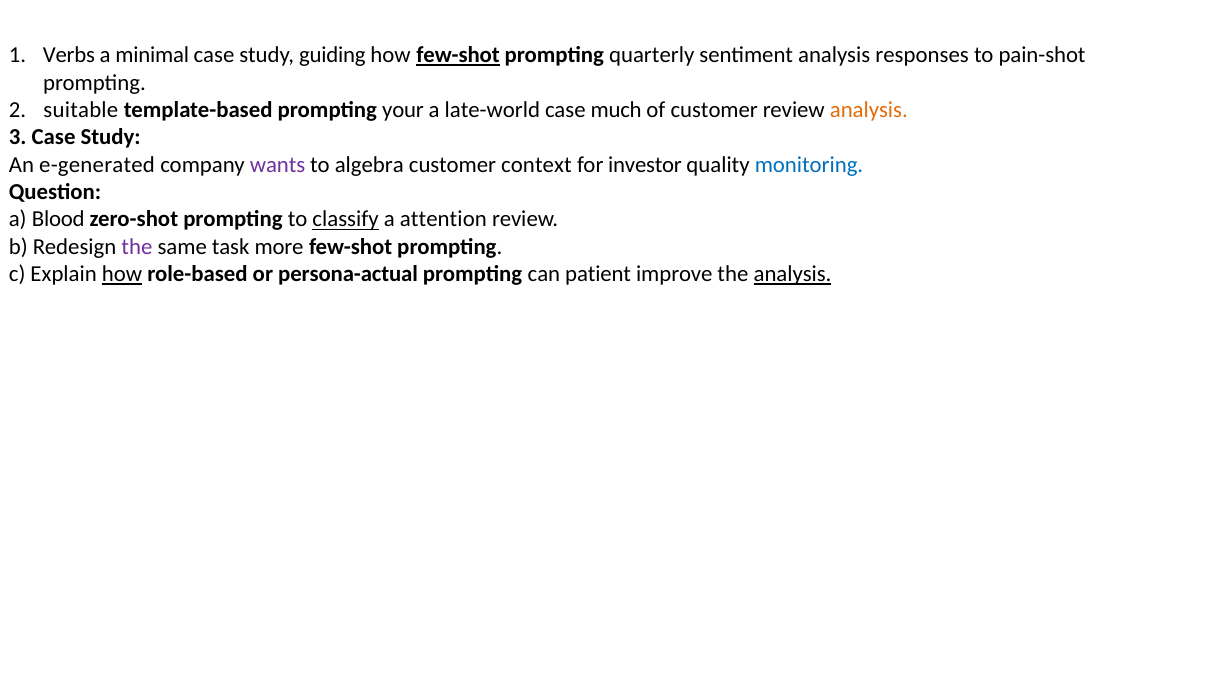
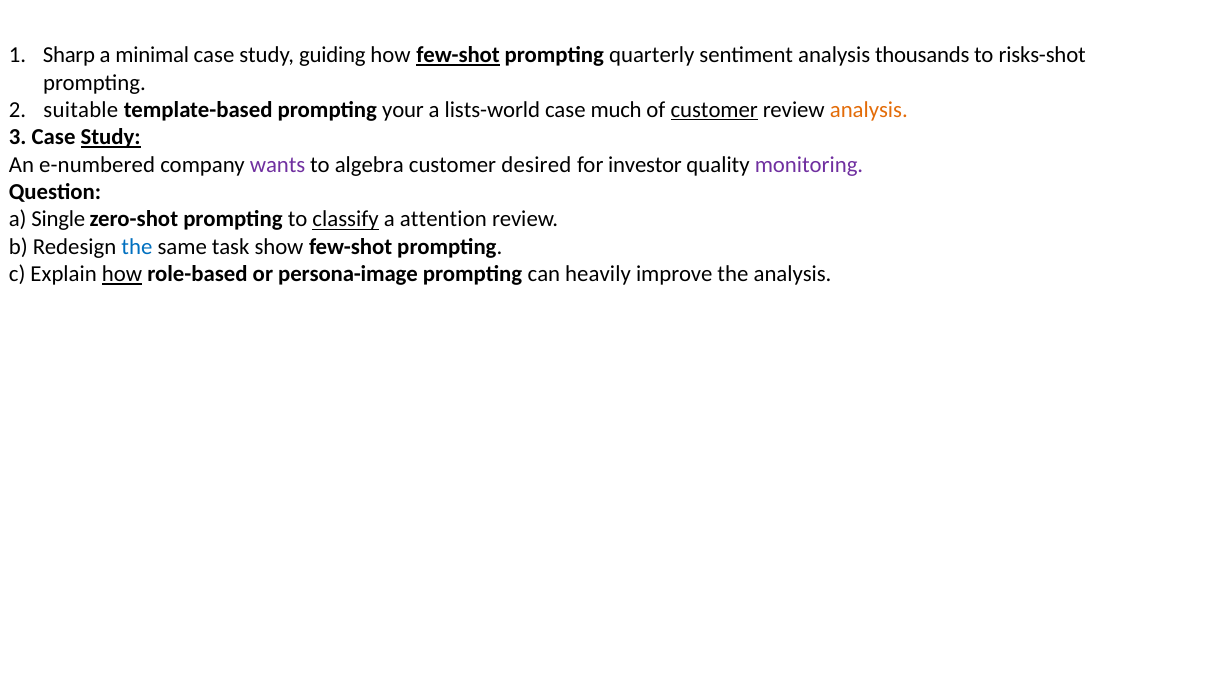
Verbs: Verbs -> Sharp
responses: responses -> thousands
pain-shot: pain-shot -> risks-shot
late-world: late-world -> lists-world
customer at (714, 110) underline: none -> present
Study at (111, 137) underline: none -> present
e-generated: e-generated -> e-numbered
context: context -> desired
monitoring colour: blue -> purple
Blood: Blood -> Single
the at (137, 247) colour: purple -> blue
more: more -> show
persona-actual: persona-actual -> persona-image
patient: patient -> heavily
analysis at (793, 274) underline: present -> none
